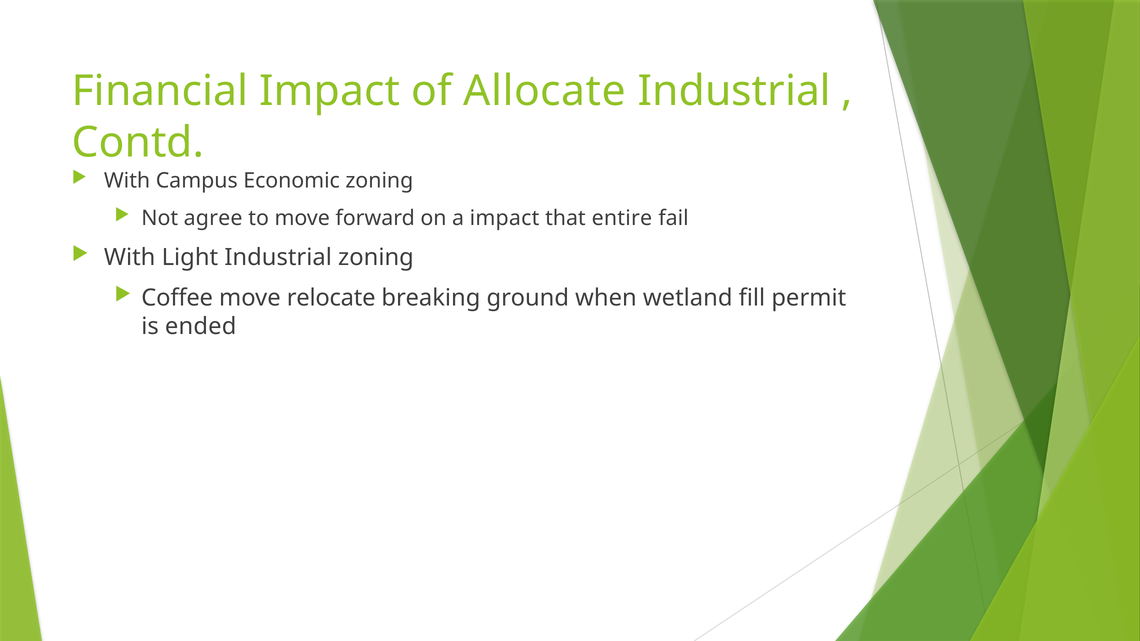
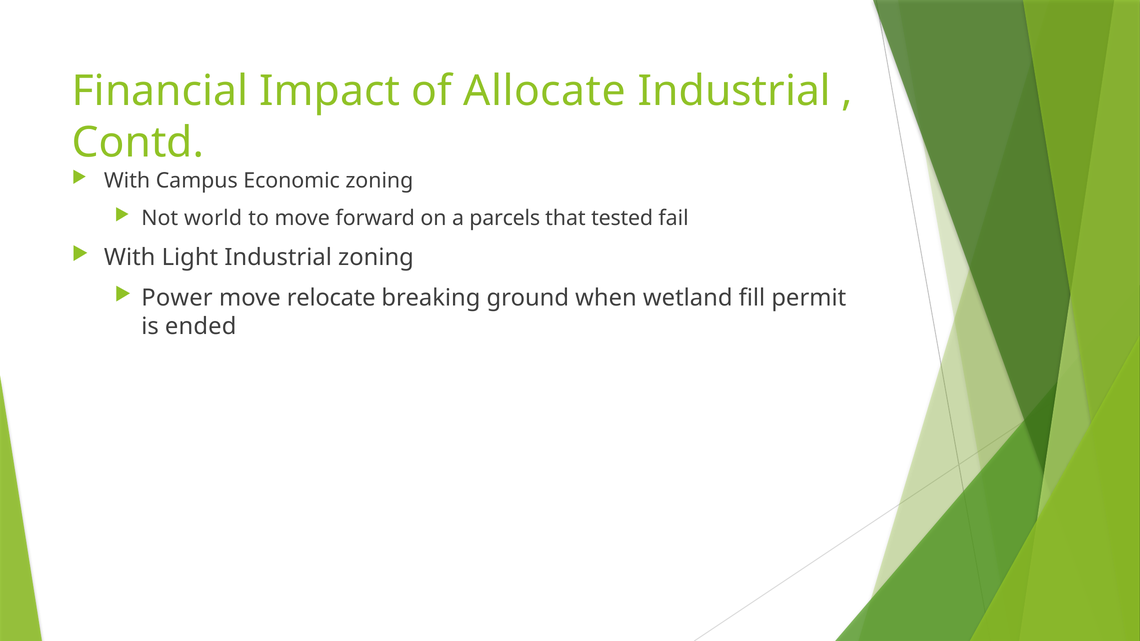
agree: agree -> world
a impact: impact -> parcels
entire: entire -> tested
Coffee: Coffee -> Power
